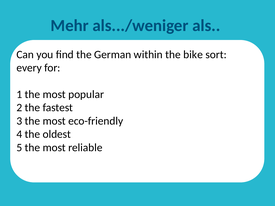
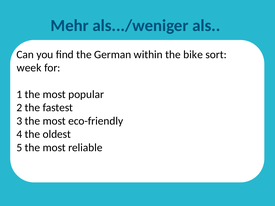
every: every -> week
